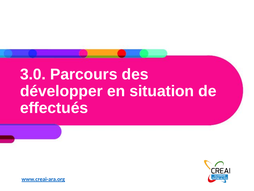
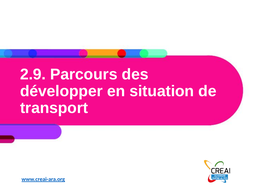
3.0: 3.0 -> 2.9
effectués: effectués -> transport
